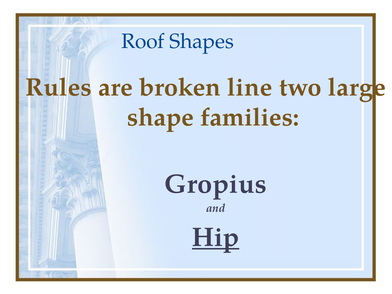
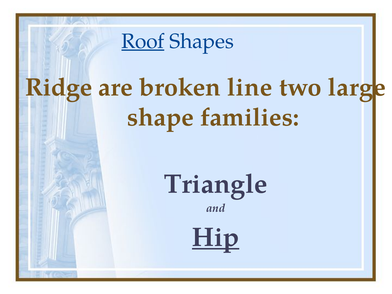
Roof underline: none -> present
Rules: Rules -> Ridge
Gropius: Gropius -> Triangle
